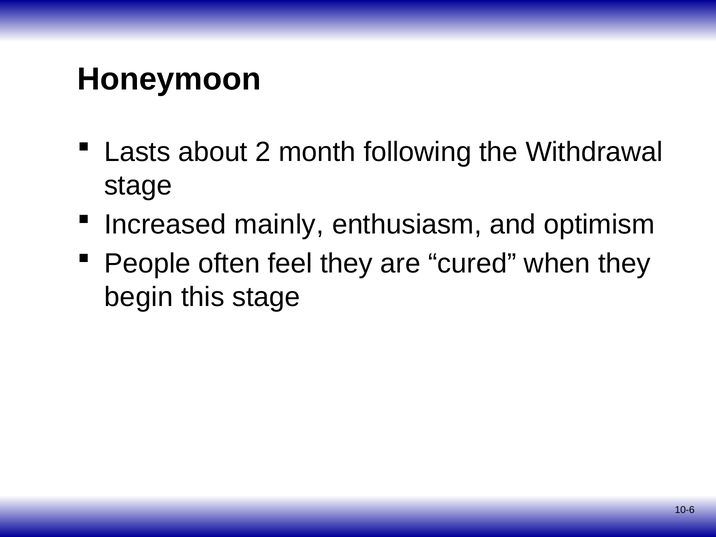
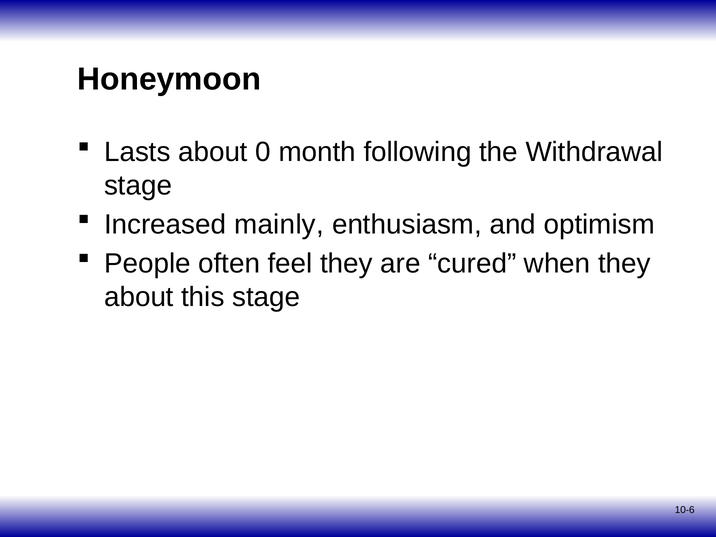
2: 2 -> 0
begin at (139, 297): begin -> about
